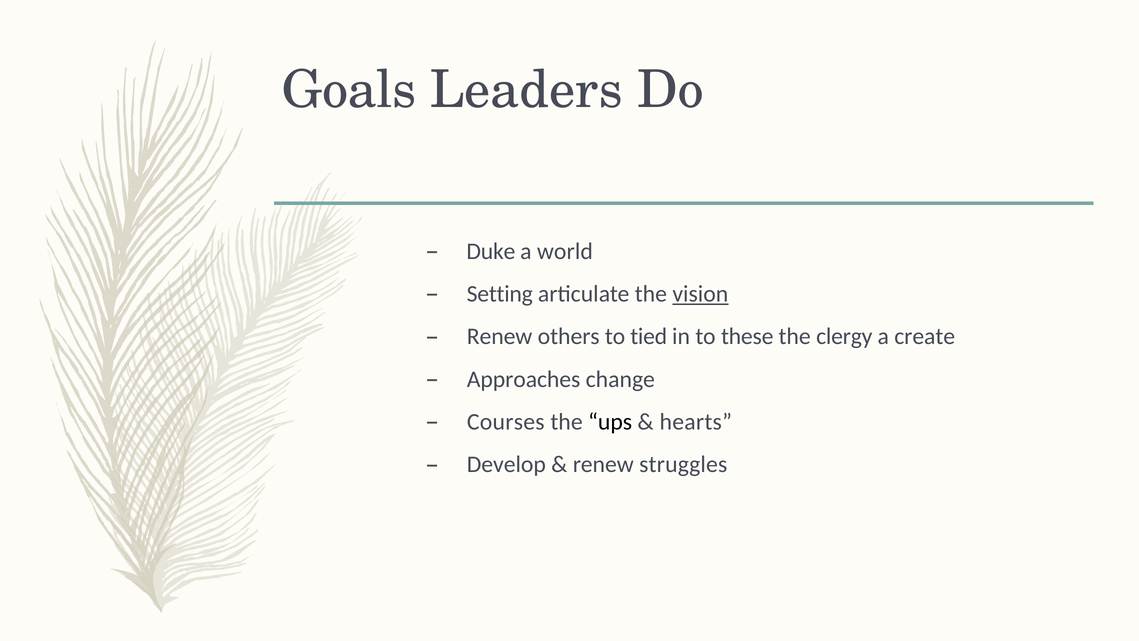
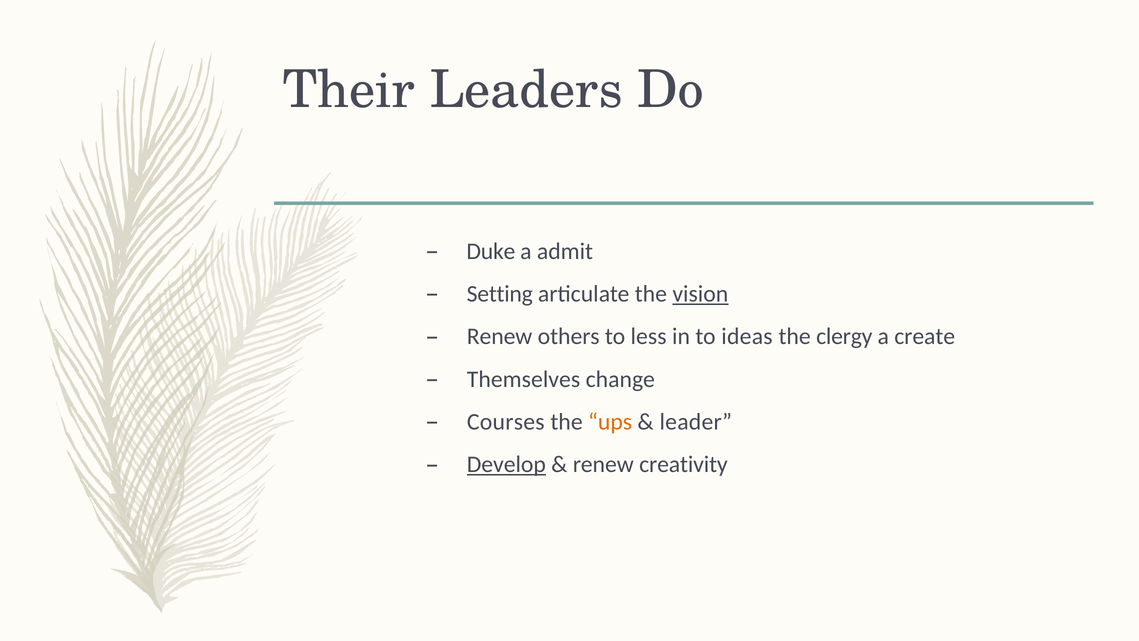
Goals: Goals -> Their
world: world -> admit
tied: tied -> less
these: these -> ideas
Approaches: Approaches -> Themselves
ups colour: black -> orange
hearts: hearts -> leader
Develop underline: none -> present
struggles: struggles -> creativity
